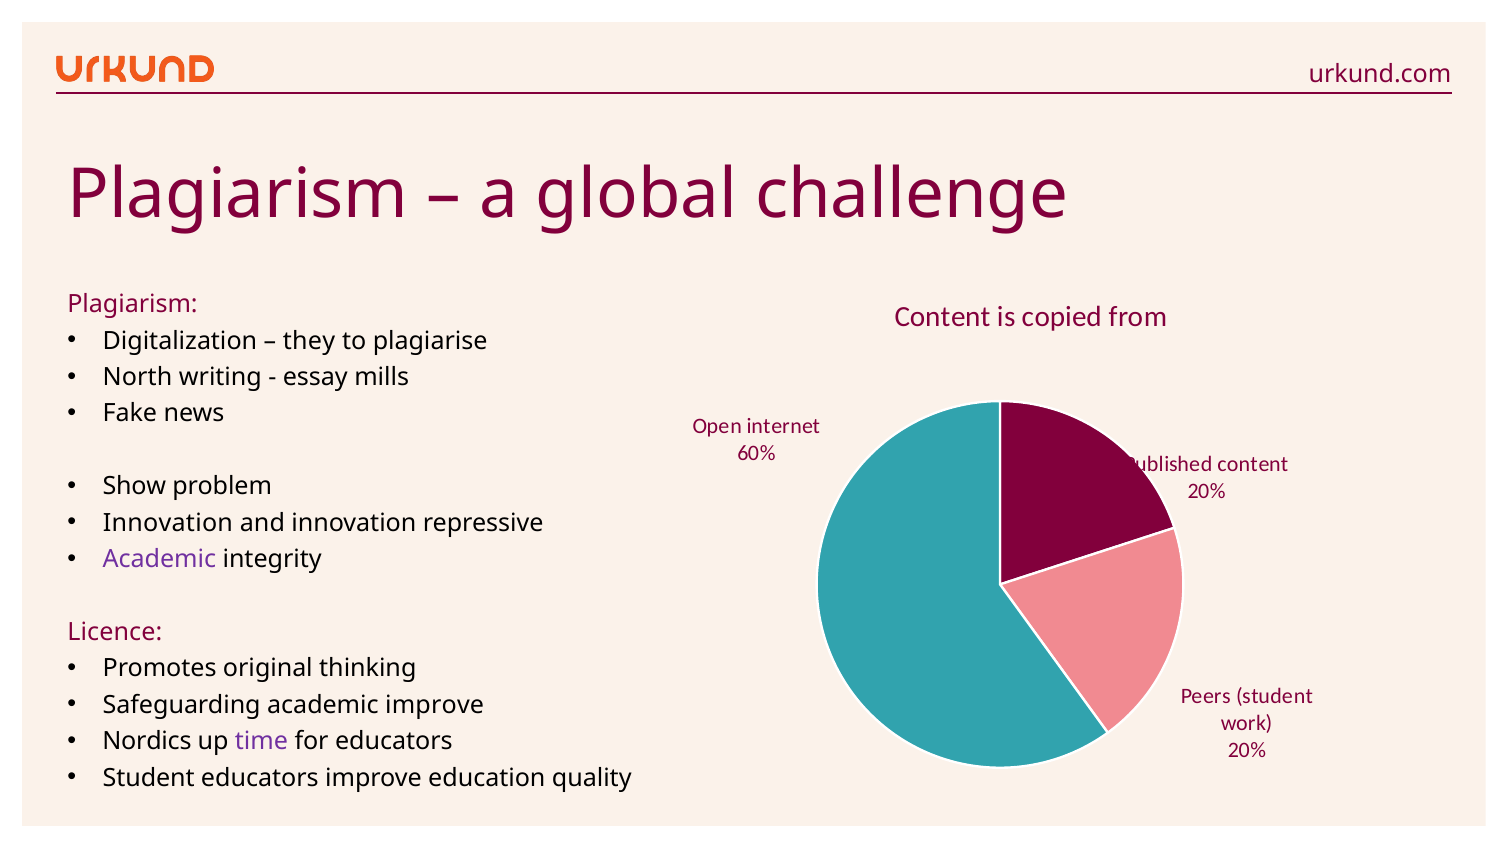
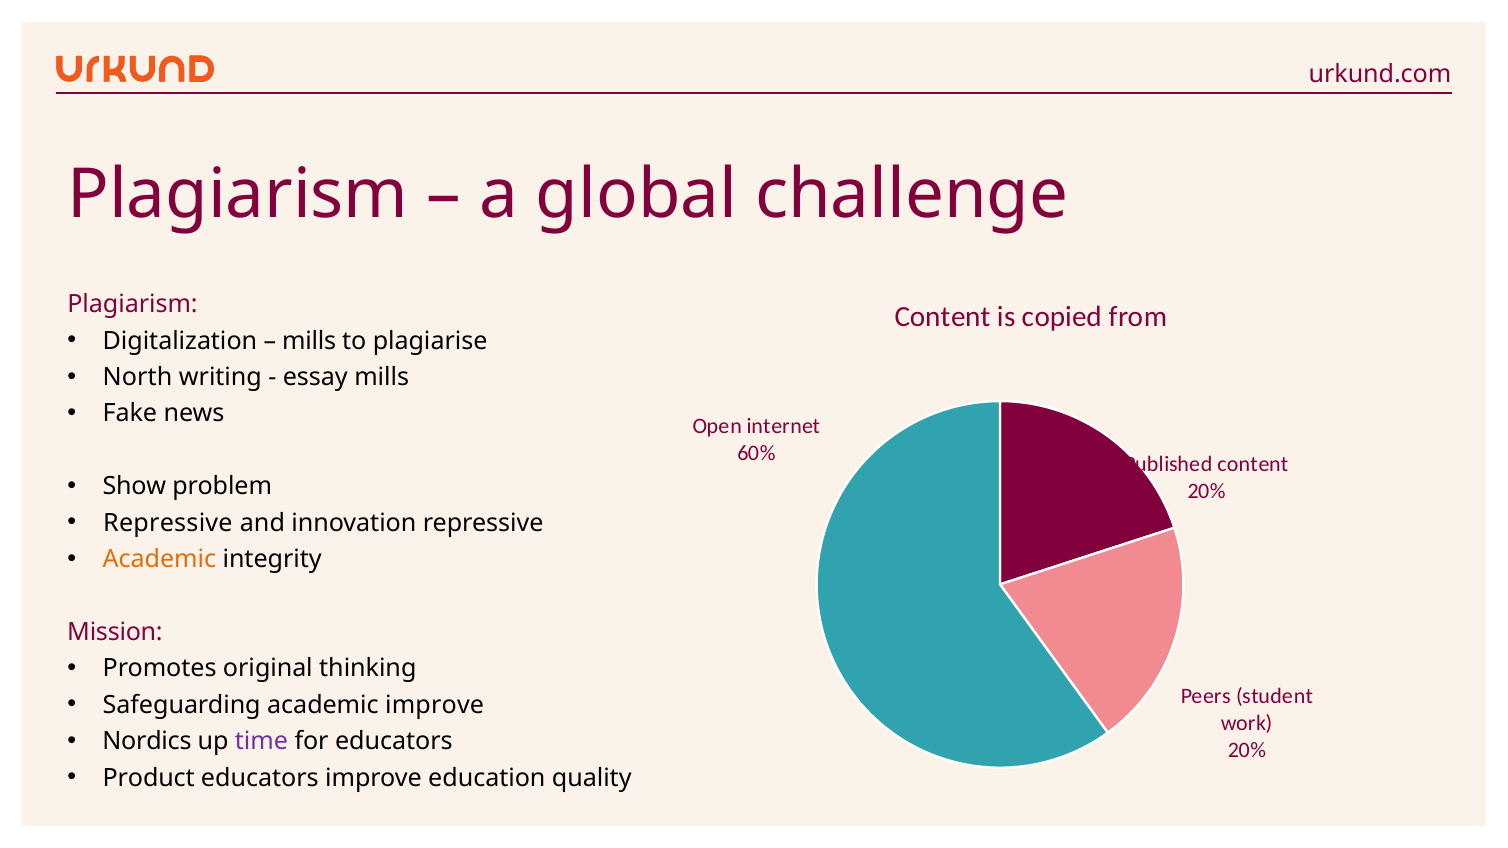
they at (309, 341): they -> mills
Innovation at (168, 523): Innovation -> Repressive
Academic at (159, 560) colour: purple -> orange
Licence: Licence -> Mission
Student at (149, 778): Student -> Product
